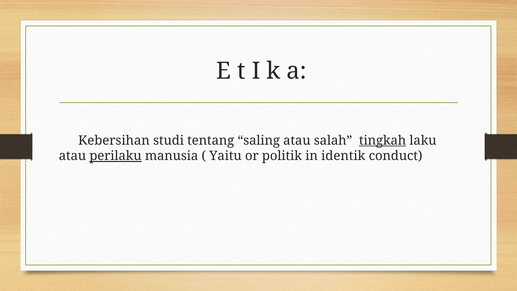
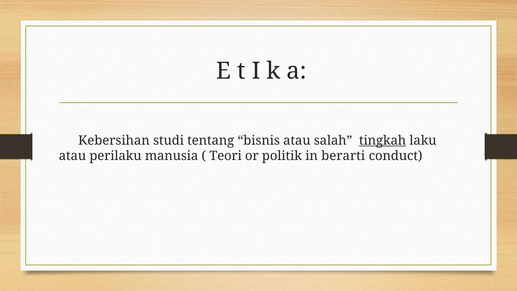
saling: saling -> bisnis
perilaku underline: present -> none
Yaitu: Yaitu -> Teori
identik: identik -> berarti
